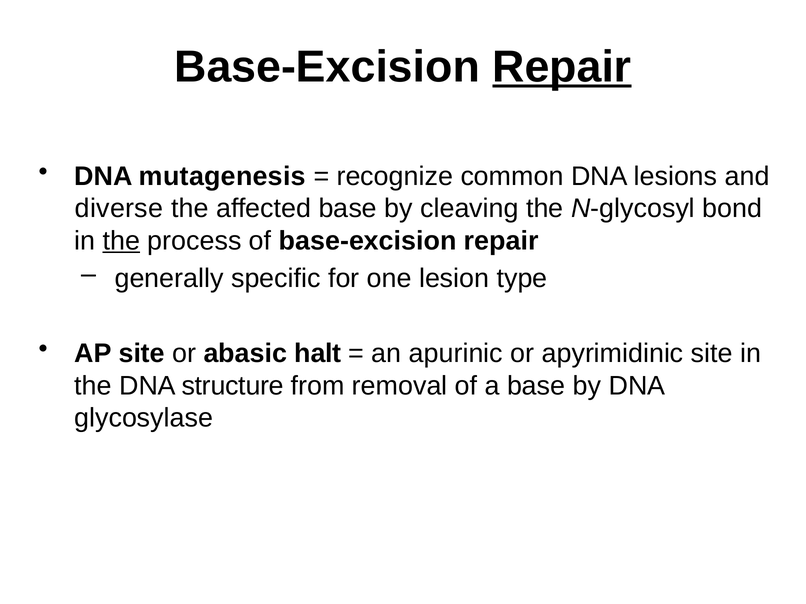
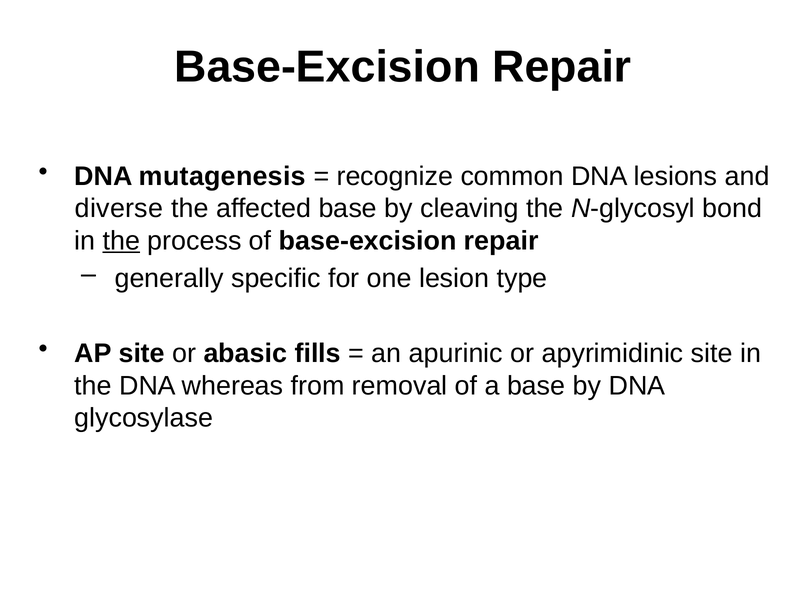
Repair at (562, 67) underline: present -> none
halt: halt -> fills
structure: structure -> whereas
